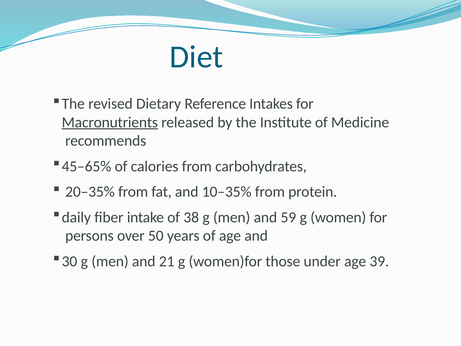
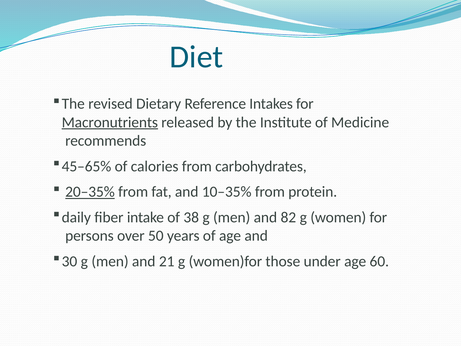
20–35% underline: none -> present
59: 59 -> 82
39: 39 -> 60
